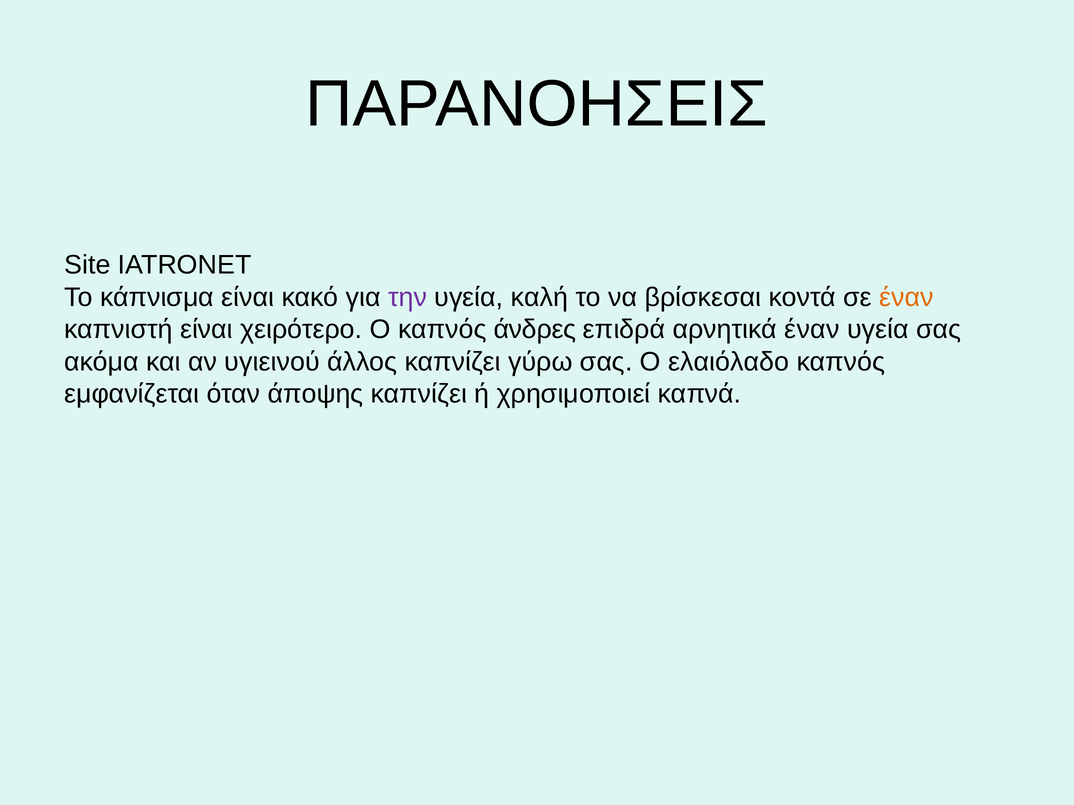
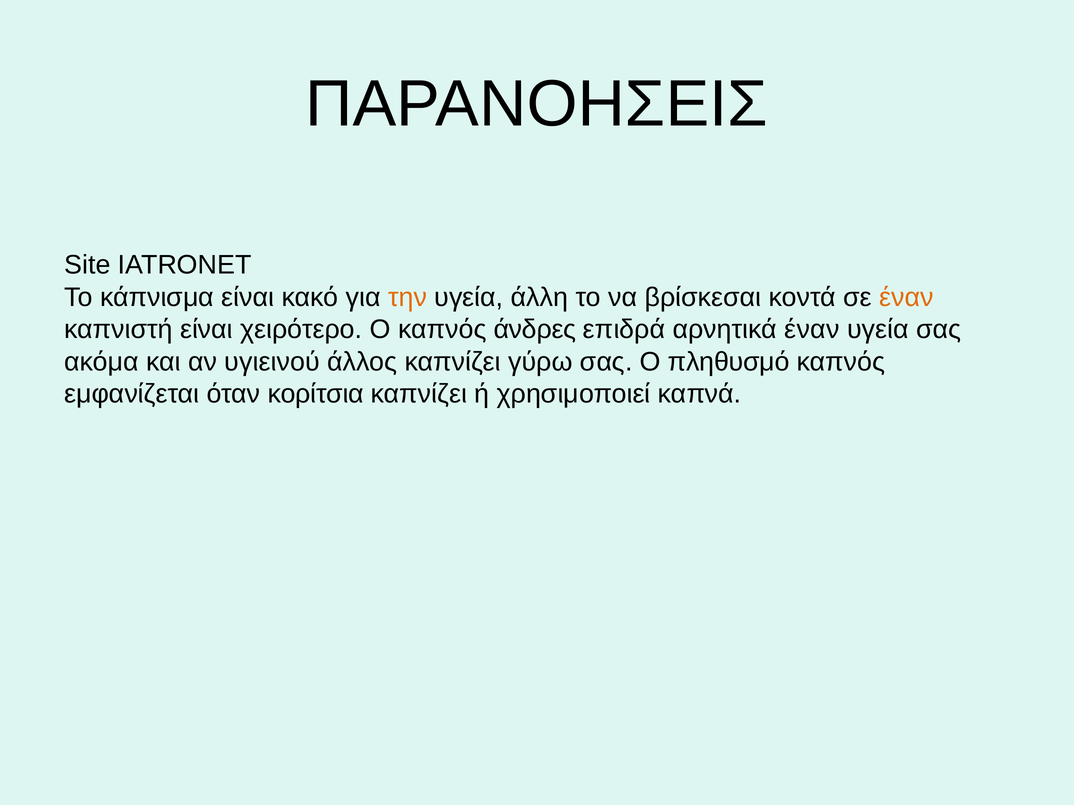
την colour: purple -> orange
καλή: καλή -> άλλη
ελαιόλαδο: ελαιόλαδο -> πληθυσμό
άποψης: άποψης -> κορίτσια
